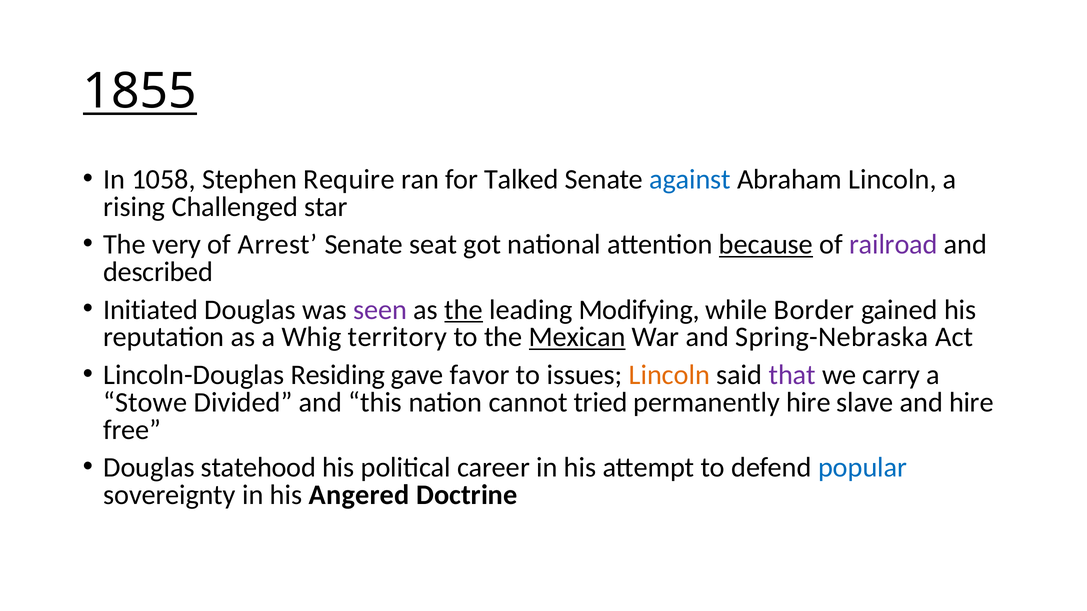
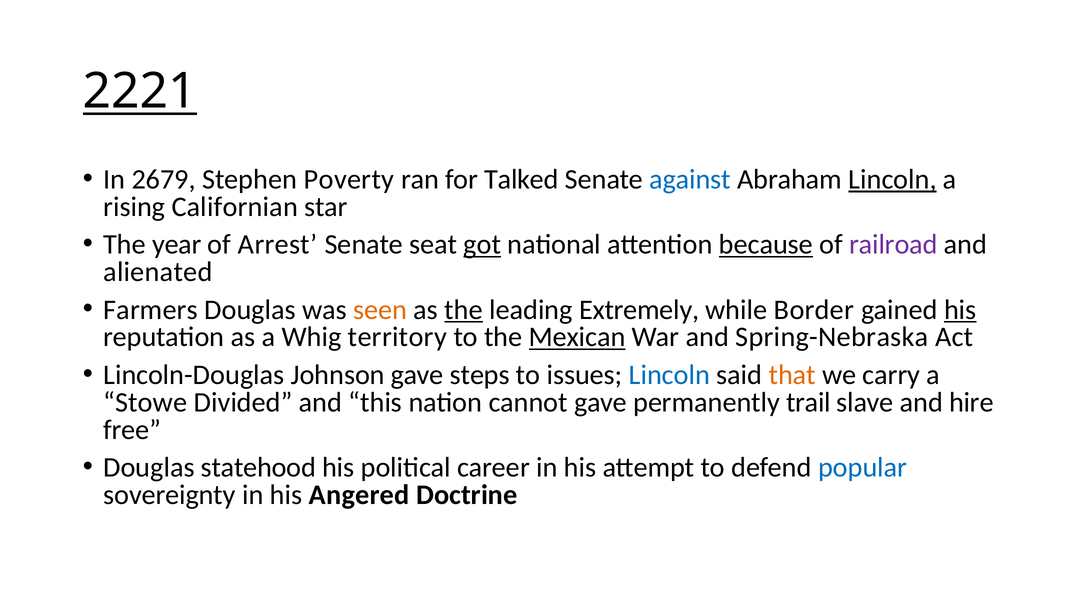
1855: 1855 -> 2221
1058: 1058 -> 2679
Require: Require -> Poverty
Lincoln at (893, 180) underline: none -> present
Challenged: Challenged -> Californian
very: very -> year
got underline: none -> present
described: described -> alienated
Initiated: Initiated -> Farmers
seen colour: purple -> orange
Modifying: Modifying -> Extremely
his at (960, 310) underline: none -> present
Residing: Residing -> Johnson
favor: favor -> steps
Lincoln at (669, 375) colour: orange -> blue
that colour: purple -> orange
cannot tried: tried -> gave
permanently hire: hire -> trail
